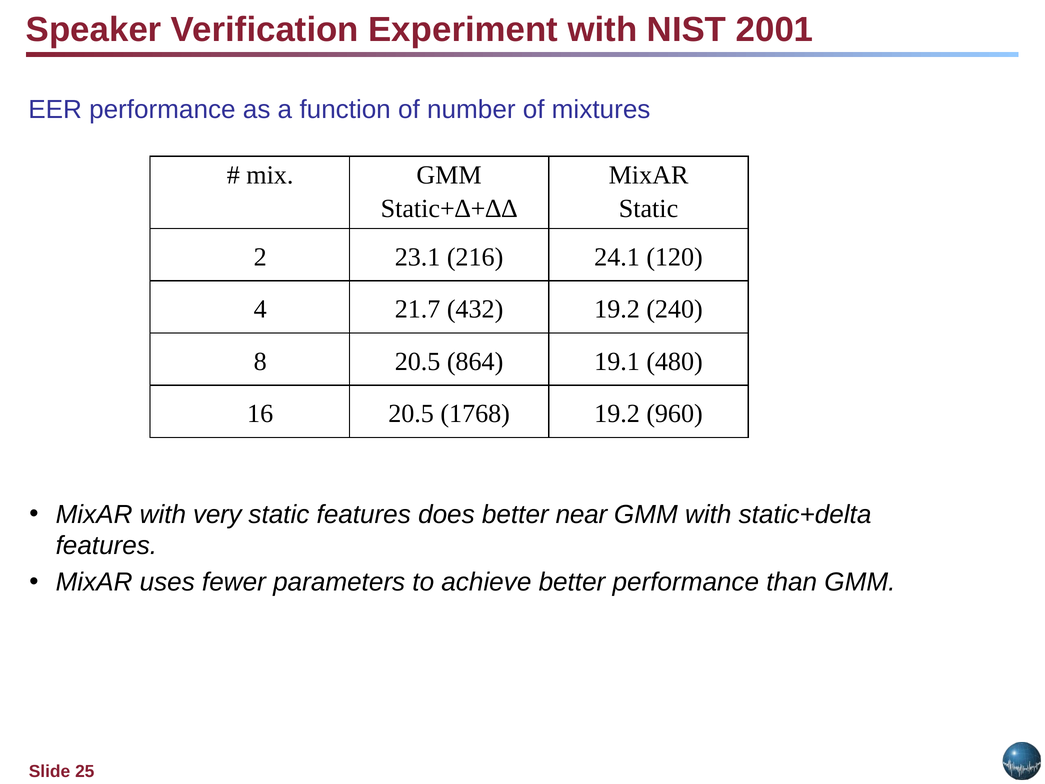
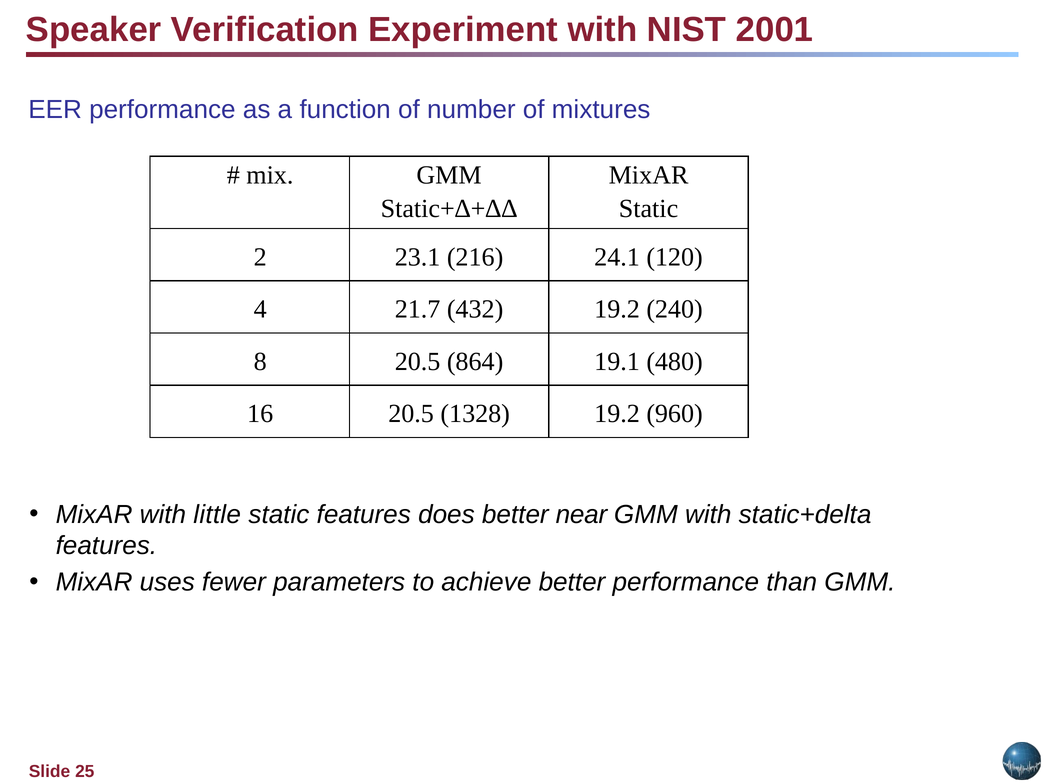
1768: 1768 -> 1328
very: very -> little
